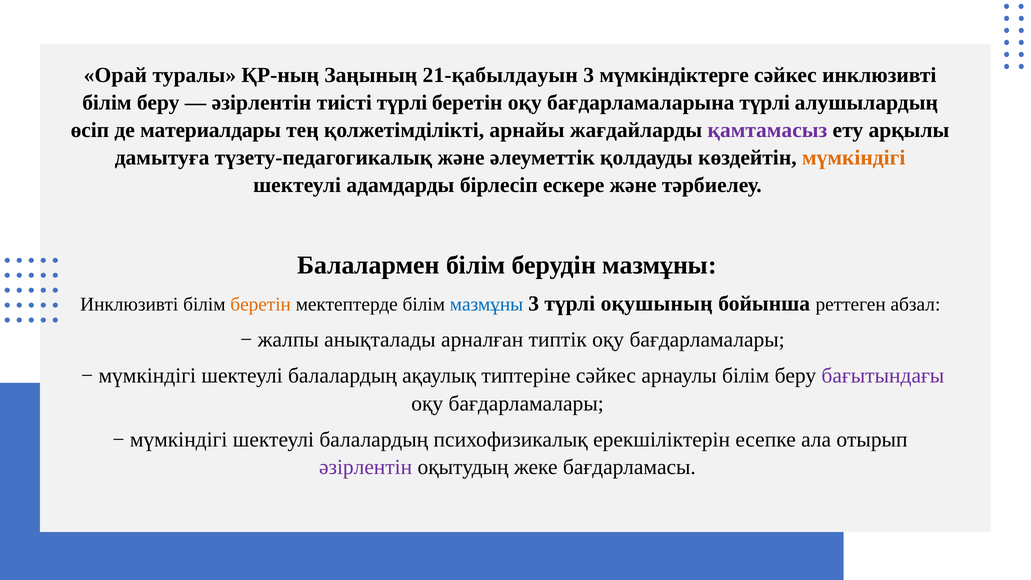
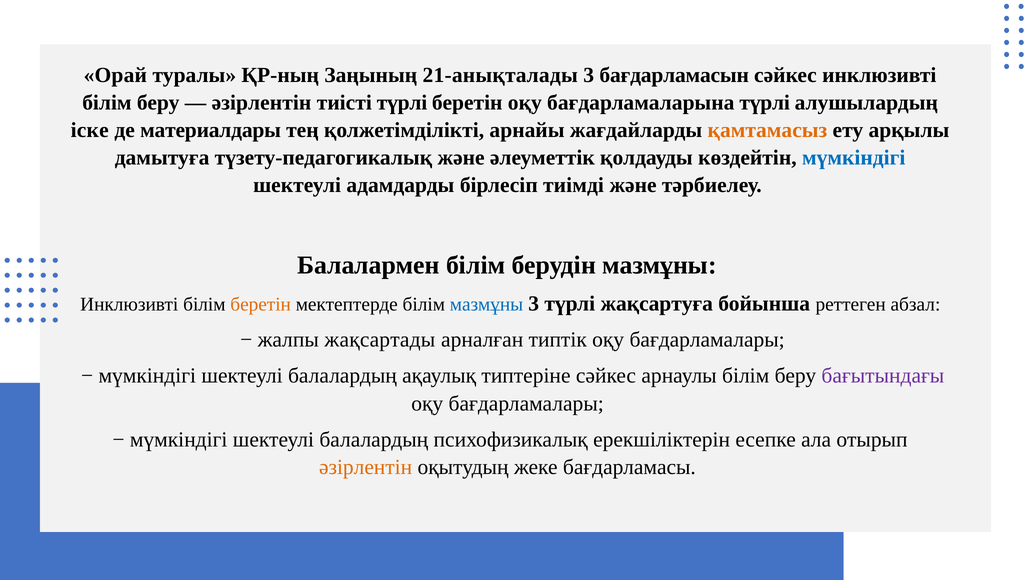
21-қабылдауын: 21-қабылдауын -> 21-анықталады
мүмкіндіктерге: мүмкіндіктерге -> бағдарламасын
өсіп: өсіп -> іске
қамтамасыз colour: purple -> orange
мүмкіндігі at (854, 158) colour: orange -> blue
ескере: ескере -> тиімді
оқушының: оқушының -> жақсартуға
анықталады: анықталады -> жақсартады
әзірлентін at (366, 467) colour: purple -> orange
